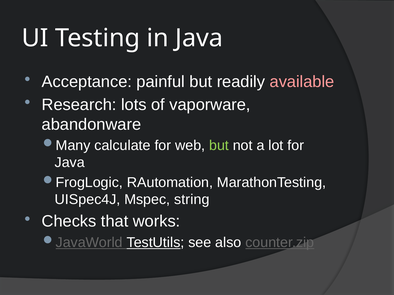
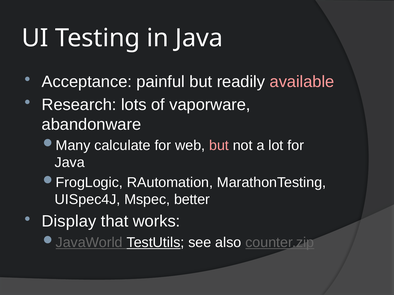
but at (219, 146) colour: light green -> pink
string: string -> better
Checks: Checks -> Display
